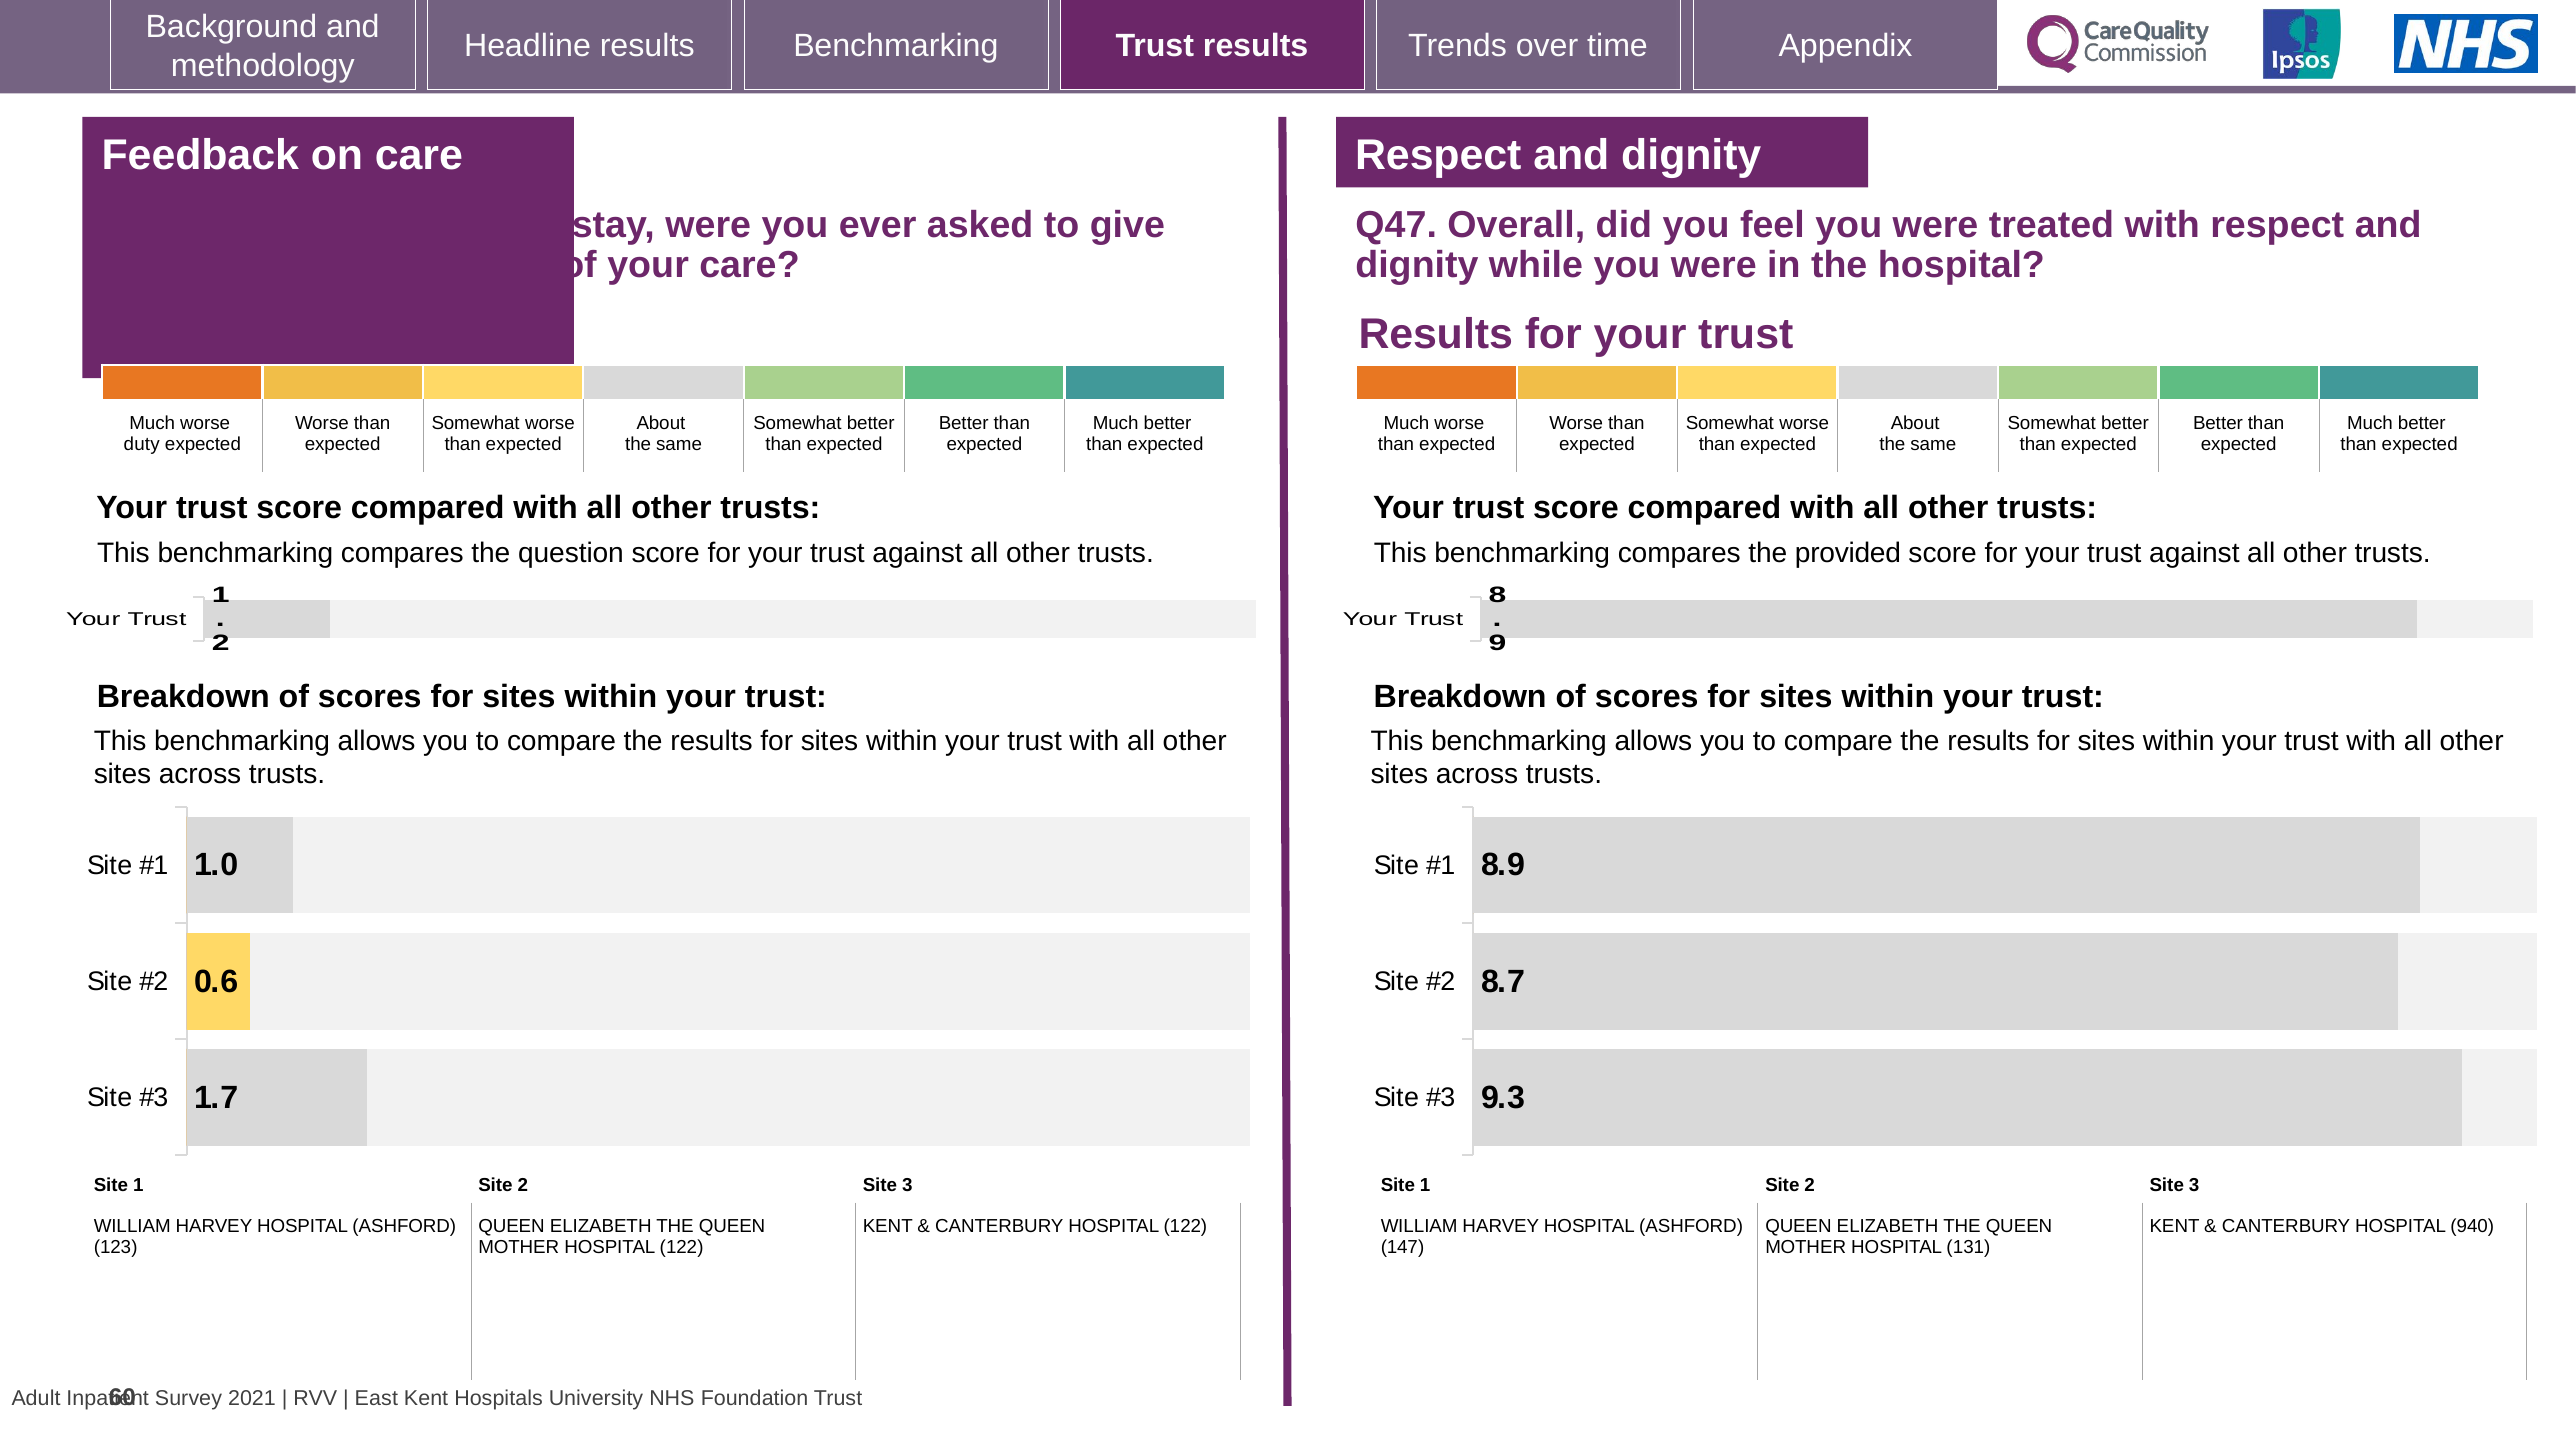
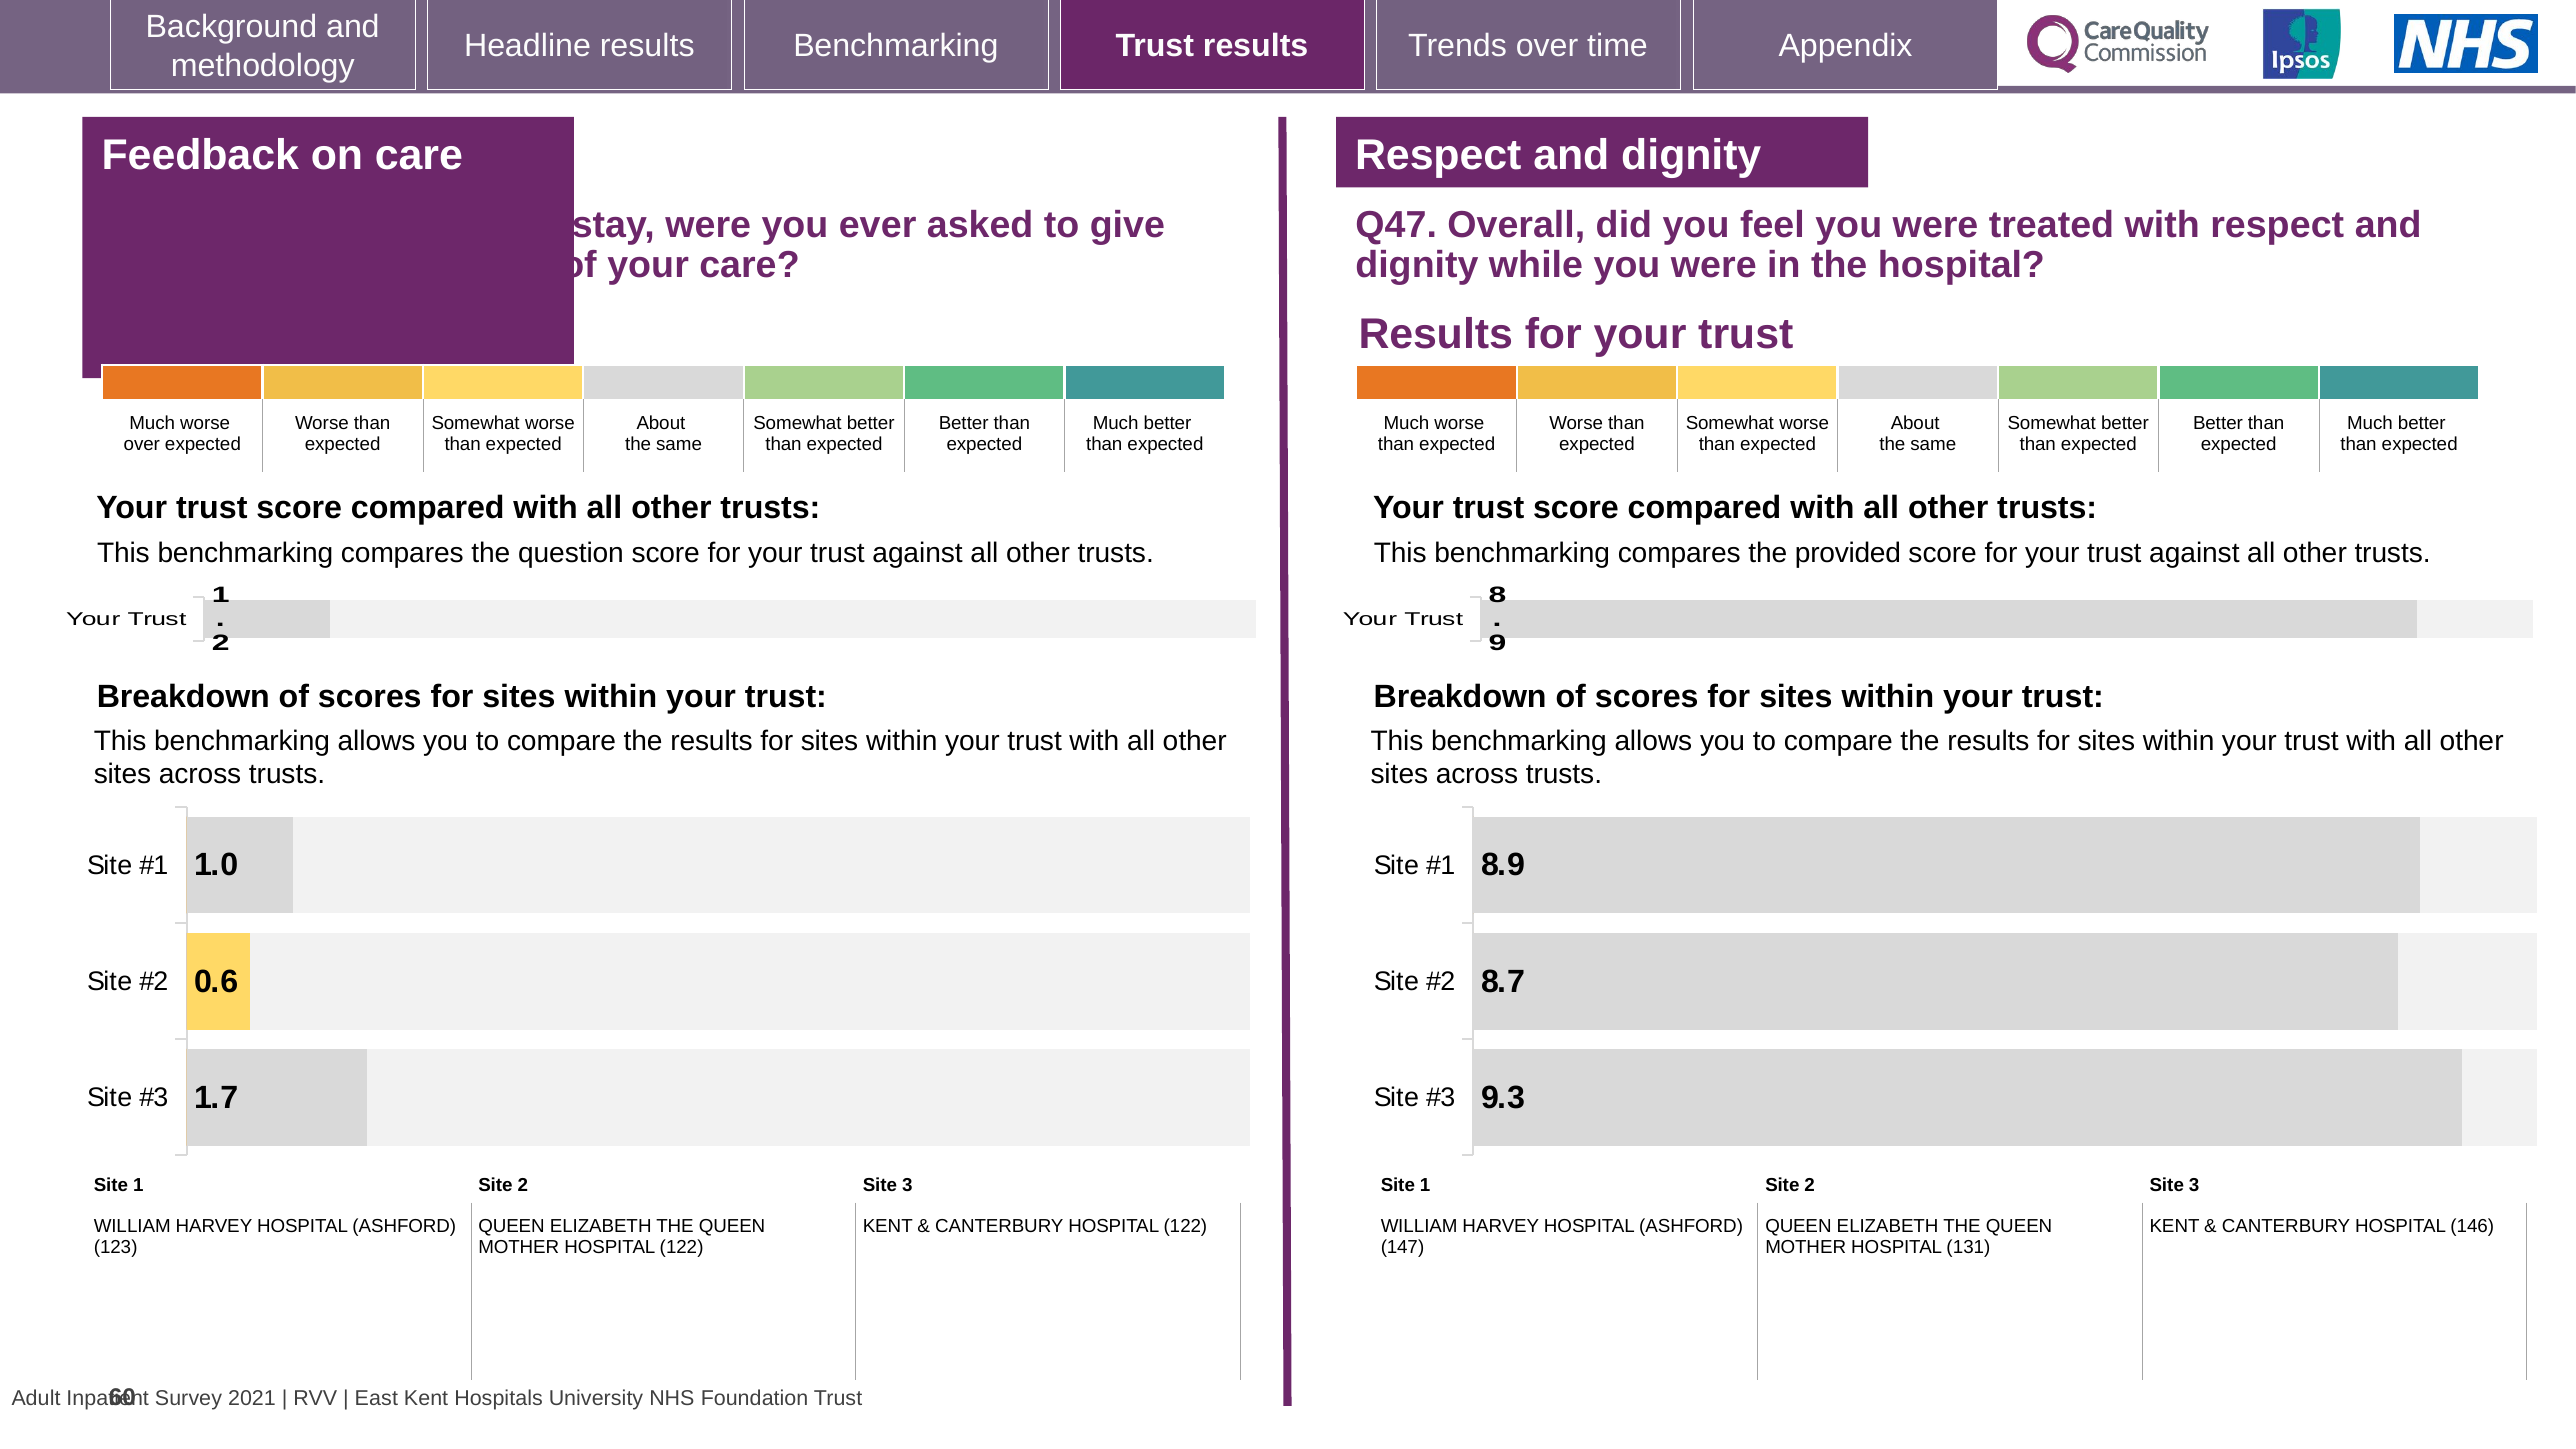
duty at (142, 444): duty -> over
940: 940 -> 146
